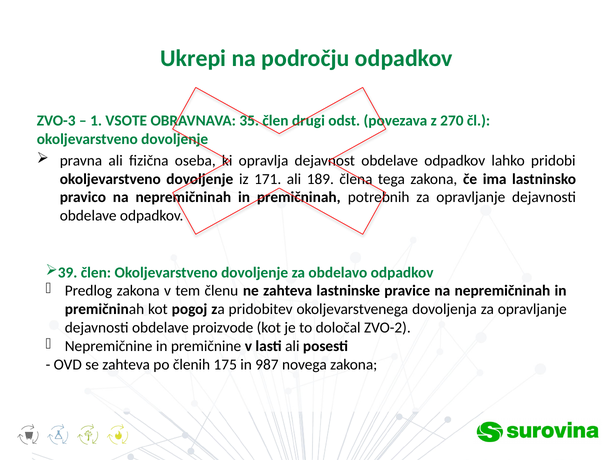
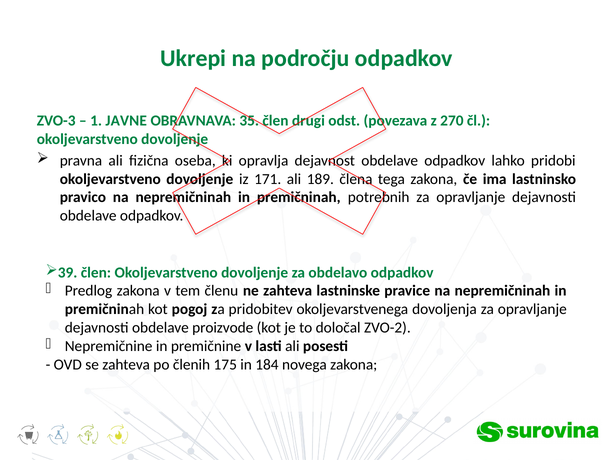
VSOTE: VSOTE -> JAVNE
987: 987 -> 184
